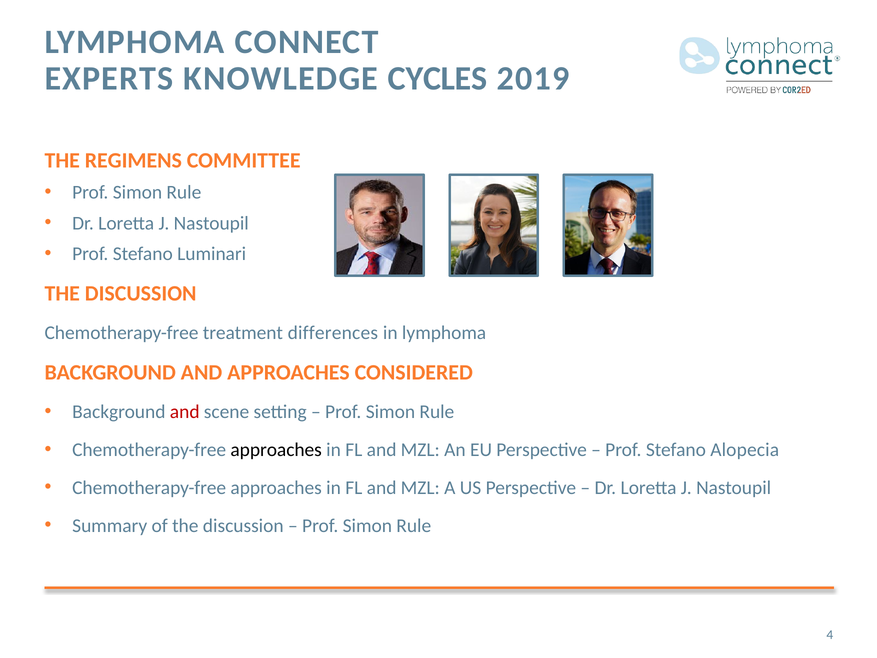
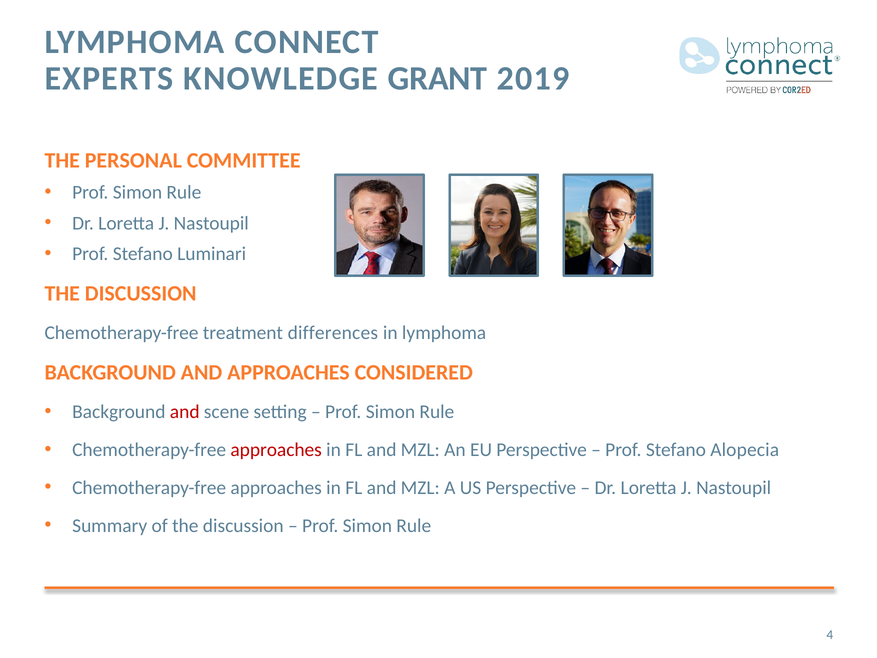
CYCLES: CYCLES -> GRANT
REGIMENS: REGIMENS -> PERSONAL
approaches at (276, 450) colour: black -> red
